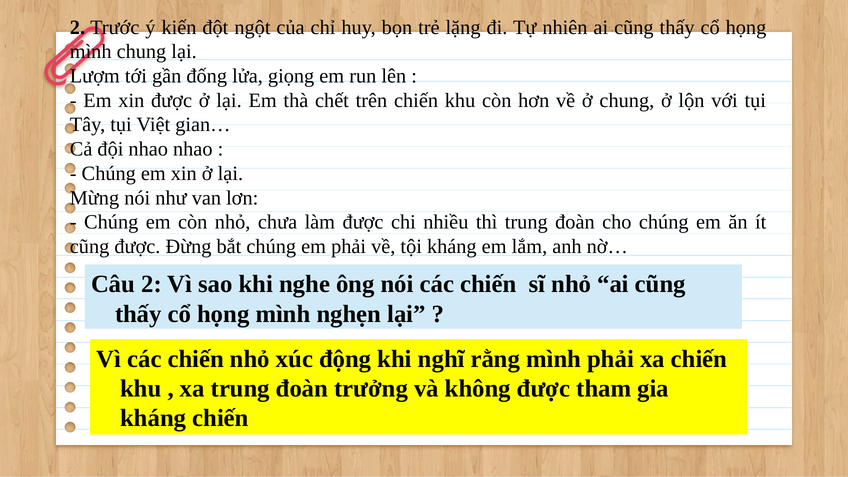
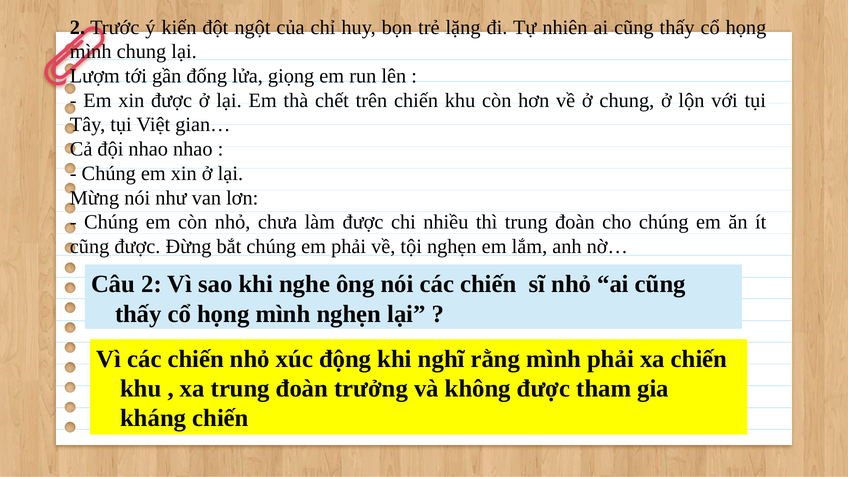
tội kháng: kháng -> nghẹn
